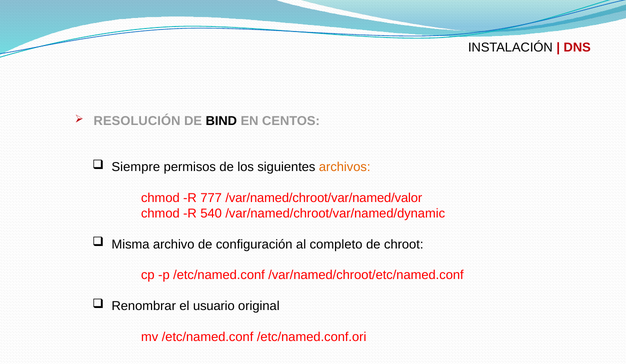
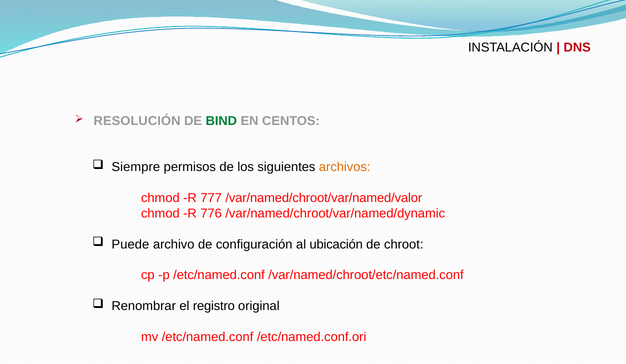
BIND colour: black -> green
540: 540 -> 776
Misma: Misma -> Puede
completo: completo -> ubicación
usuario: usuario -> registro
